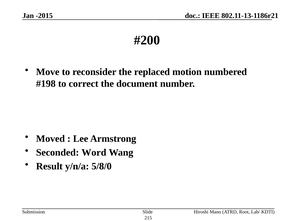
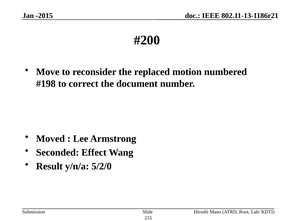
Word: Word -> Effect
5/8/0: 5/8/0 -> 5/2/0
